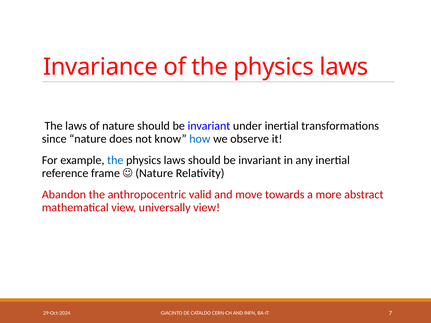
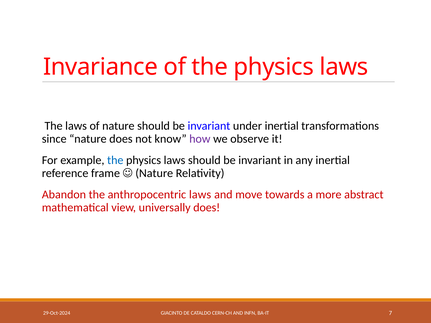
how colour: blue -> purple
anthropocentric valid: valid -> laws
universally view: view -> does
